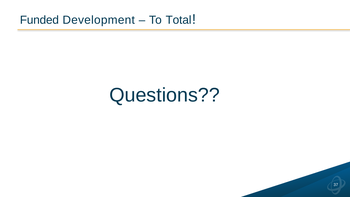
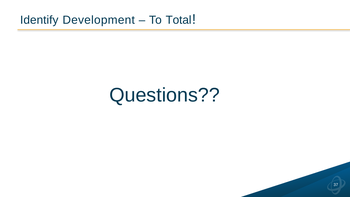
Funded: Funded -> Identify
